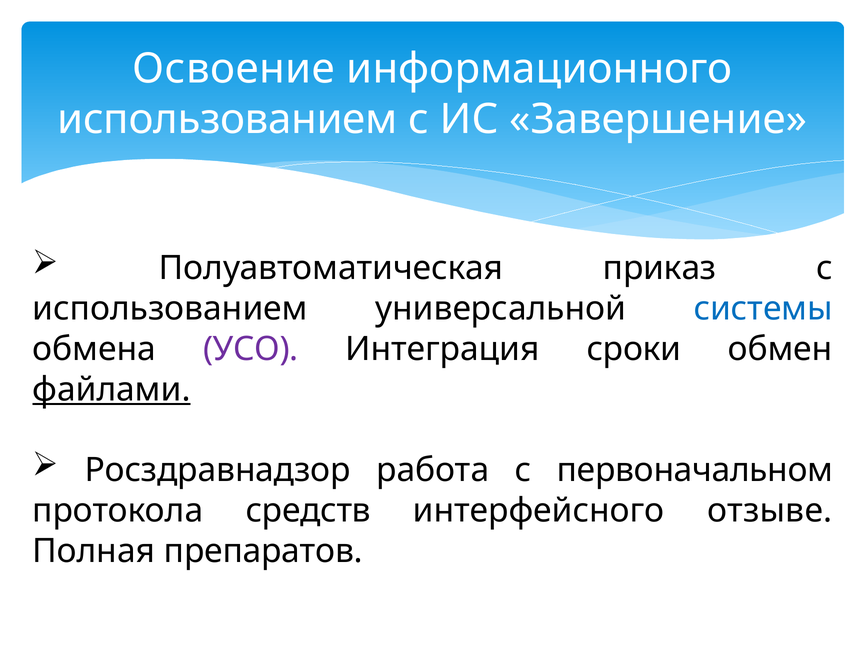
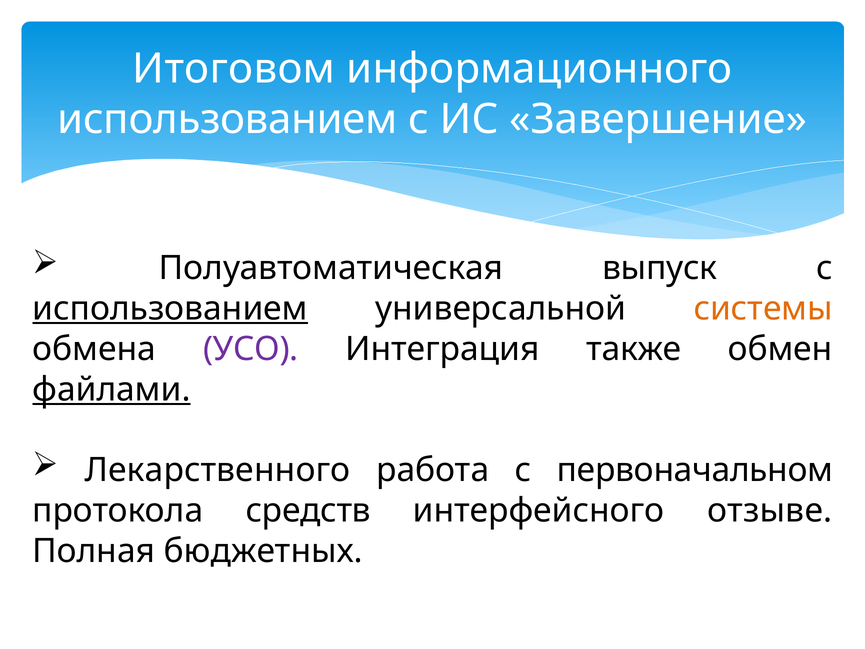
Освоение: Освоение -> Итоговом
приказ: приказ -> выпуск
использованием at (170, 309) underline: none -> present
системы colour: blue -> orange
сроки: сроки -> также
Росздравнадзор: Росздравнадзор -> Лекарственного
препаратов: препаратов -> бюджетных
